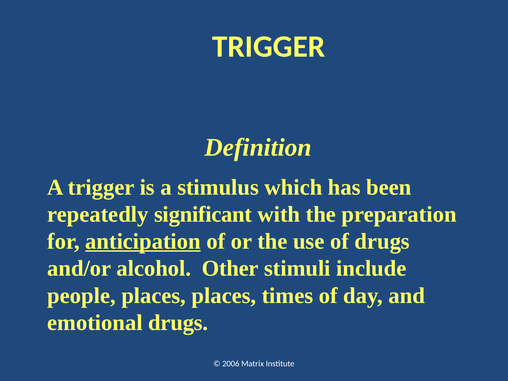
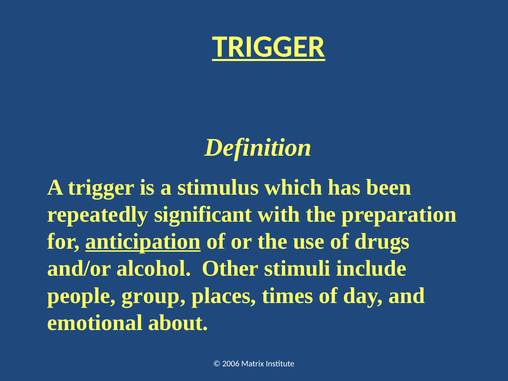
TRIGGER at (269, 47) underline: none -> present
people places: places -> group
emotional drugs: drugs -> about
